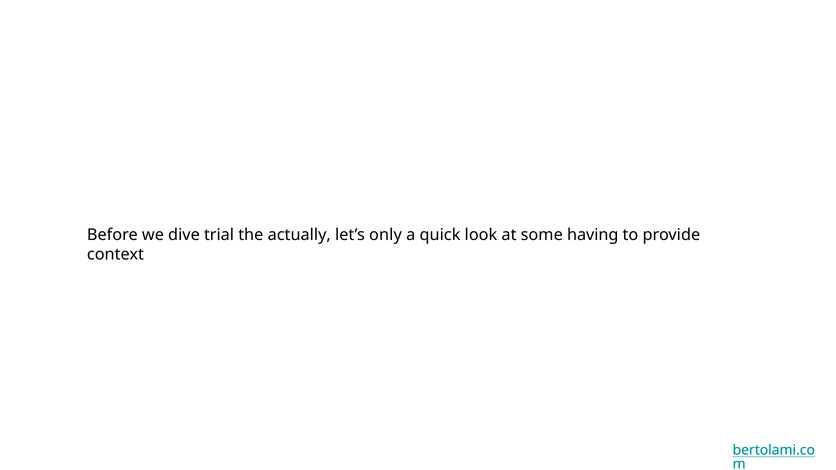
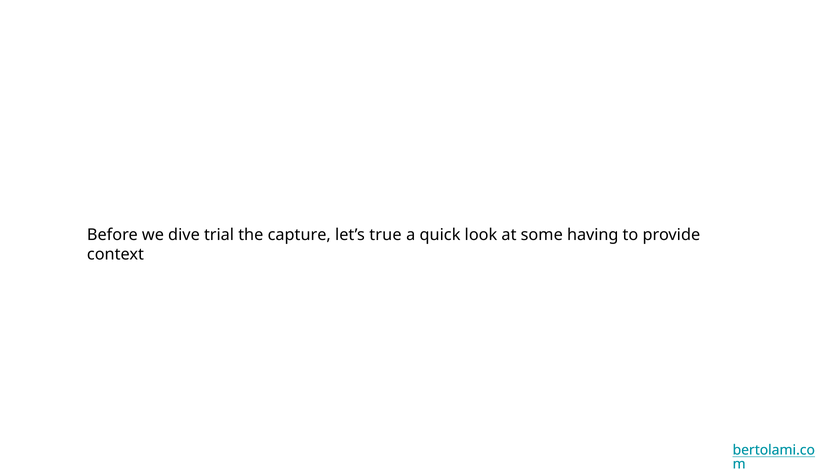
actually: actually -> capture
only: only -> true
